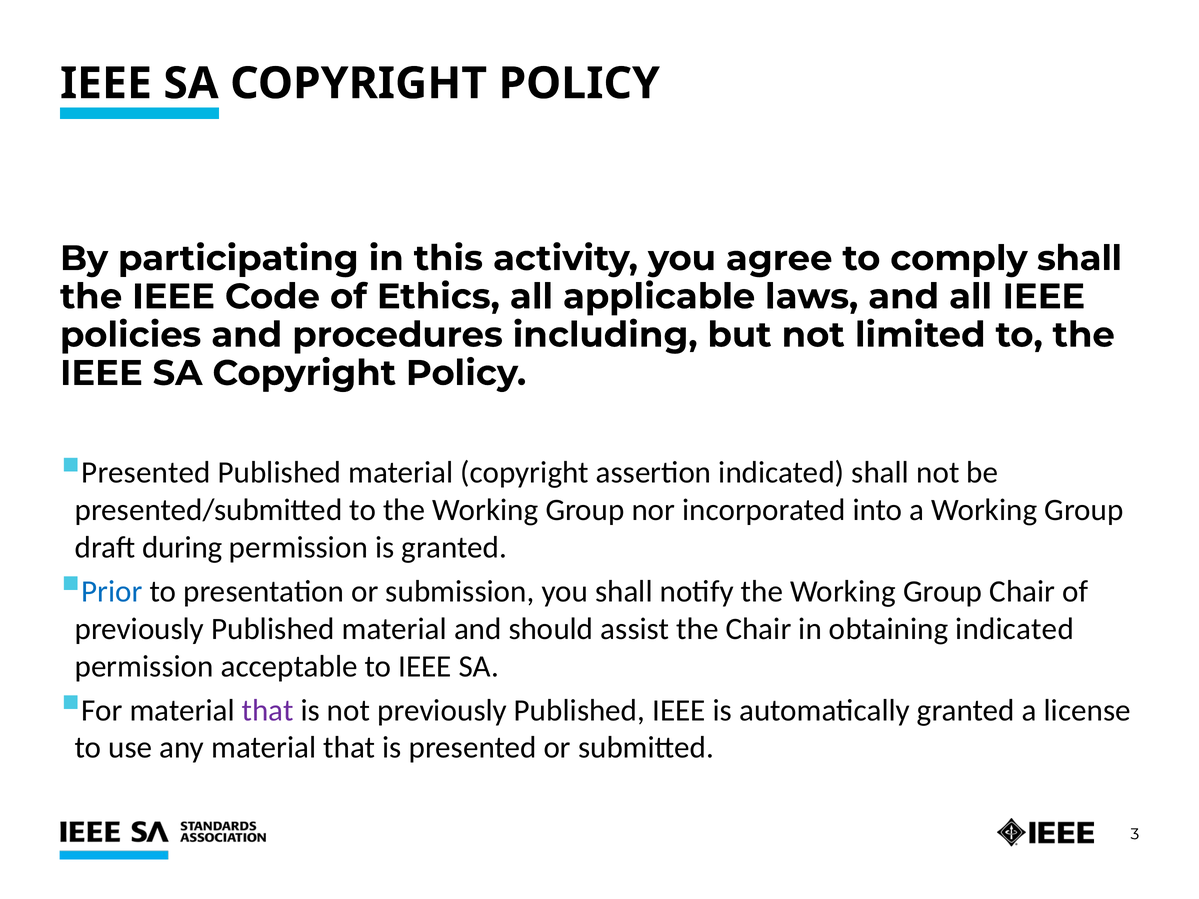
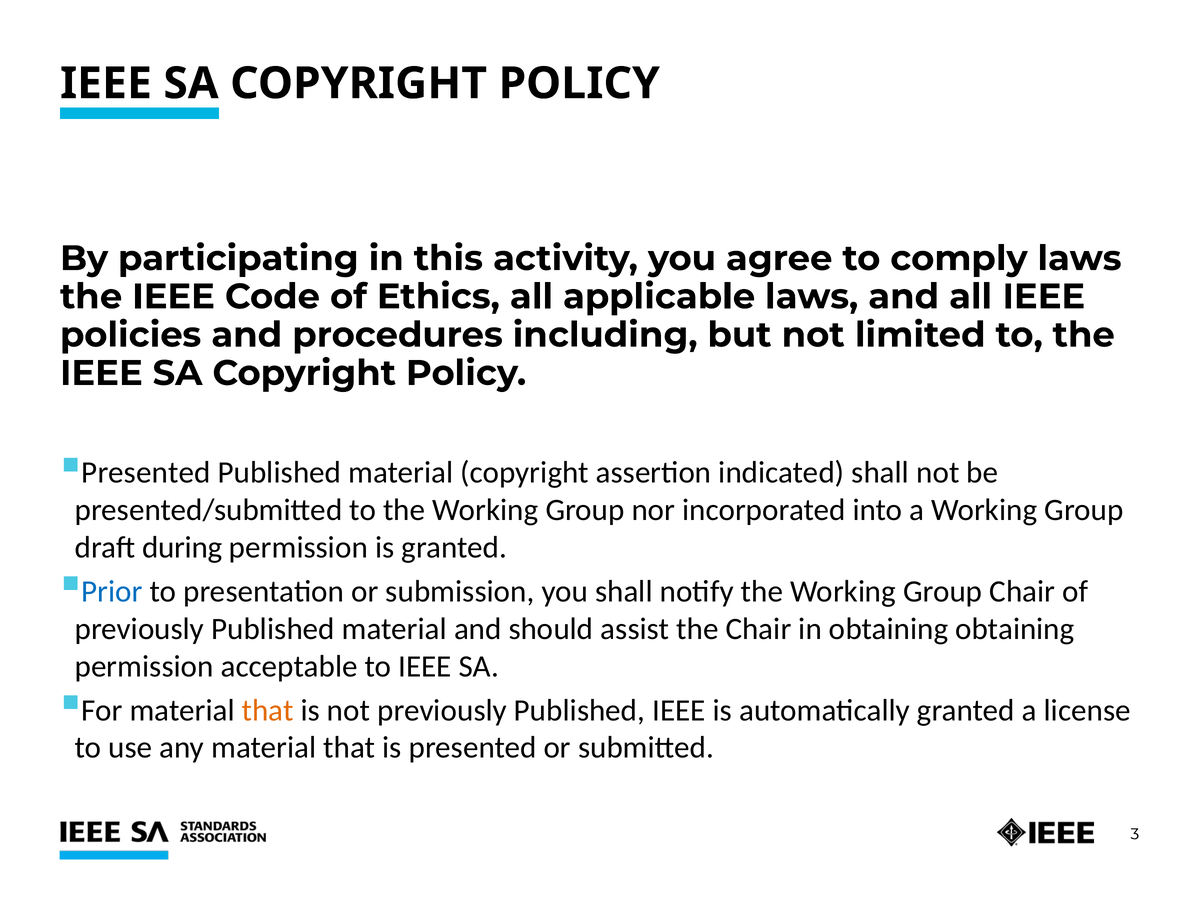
comply shall: shall -> laws
obtaining indicated: indicated -> obtaining
that at (268, 711) colour: purple -> orange
